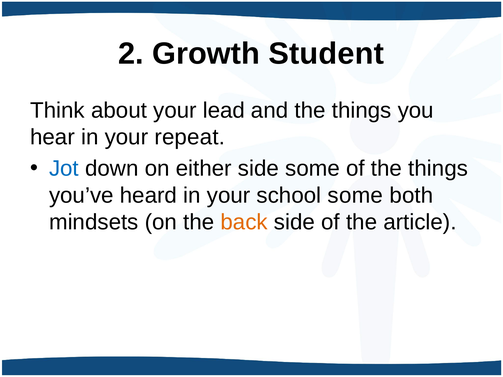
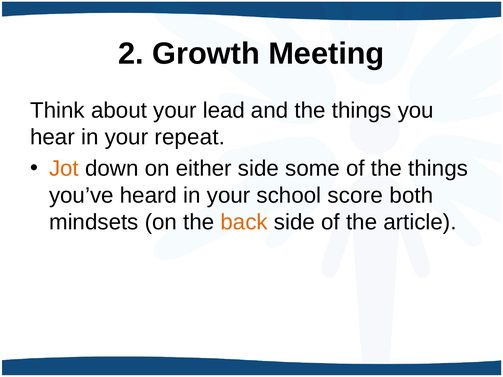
Student: Student -> Meeting
Jot colour: blue -> orange
school some: some -> score
